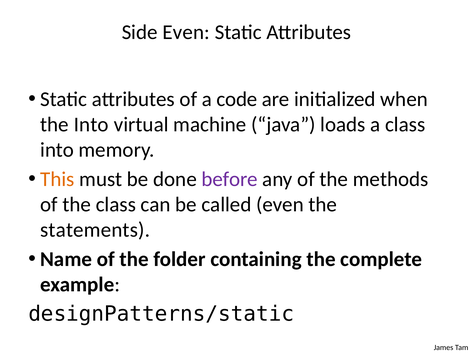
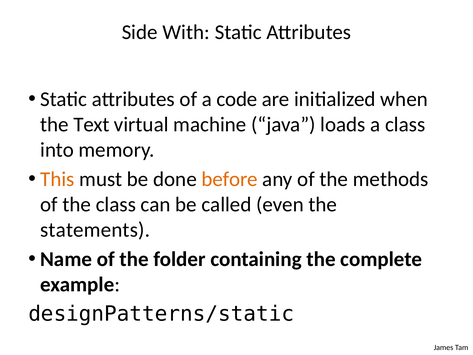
Side Even: Even -> With
the Into: Into -> Text
before colour: purple -> orange
